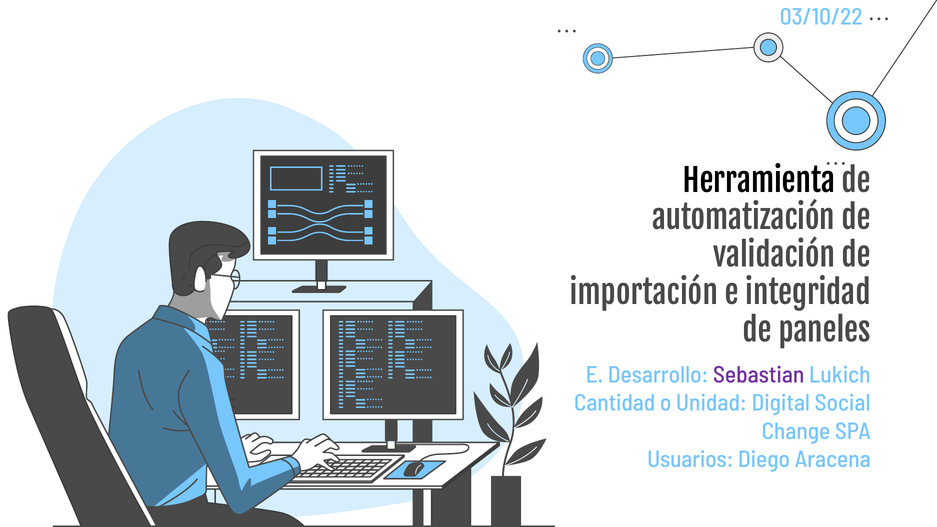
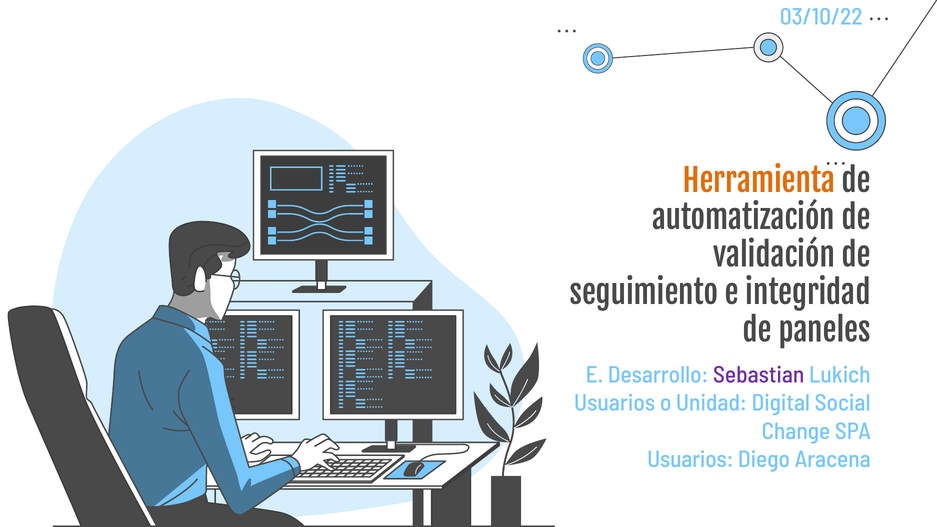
Herramienta colour: black -> orange
importación: importación -> seguimiento
Cantidad at (615, 403): Cantidad -> Usuarios
